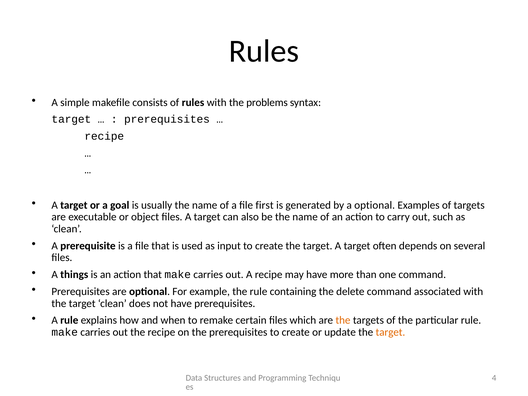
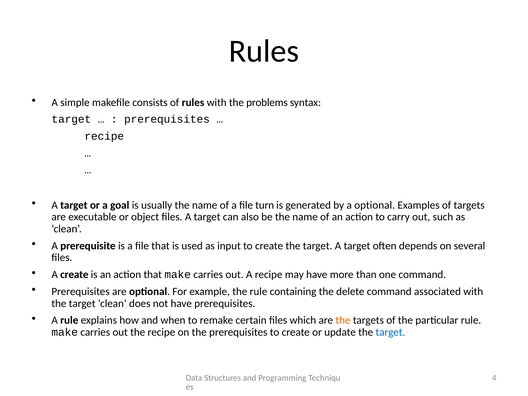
first: first -> turn
A things: things -> create
target at (390, 332) colour: orange -> blue
